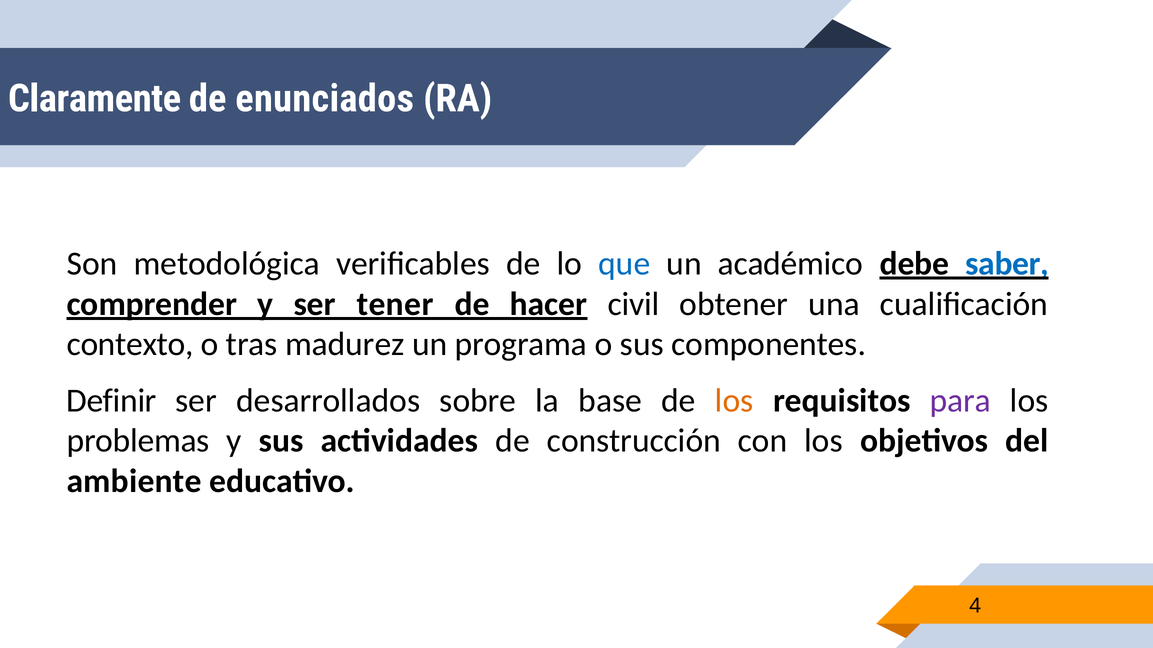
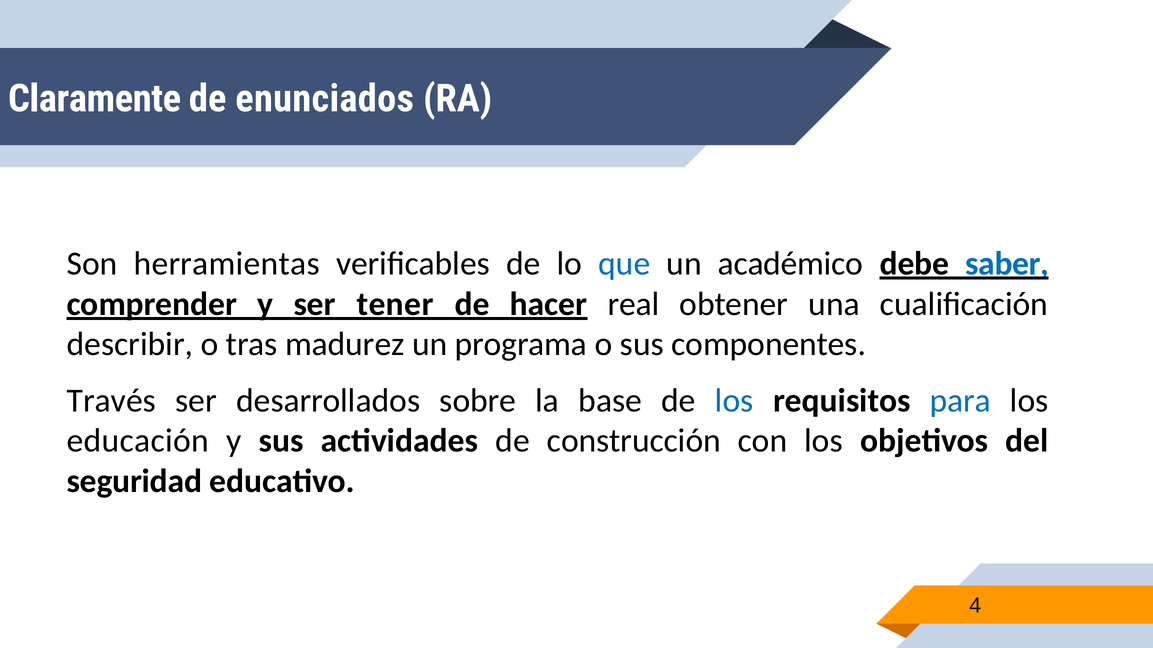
metodológica: metodológica -> herramientas
civil: civil -> real
contexto: contexto -> describir
Definir: Definir -> Través
los at (734, 401) colour: orange -> blue
para colour: purple -> blue
problemas: problemas -> educación
ambiente: ambiente -> seguridad
